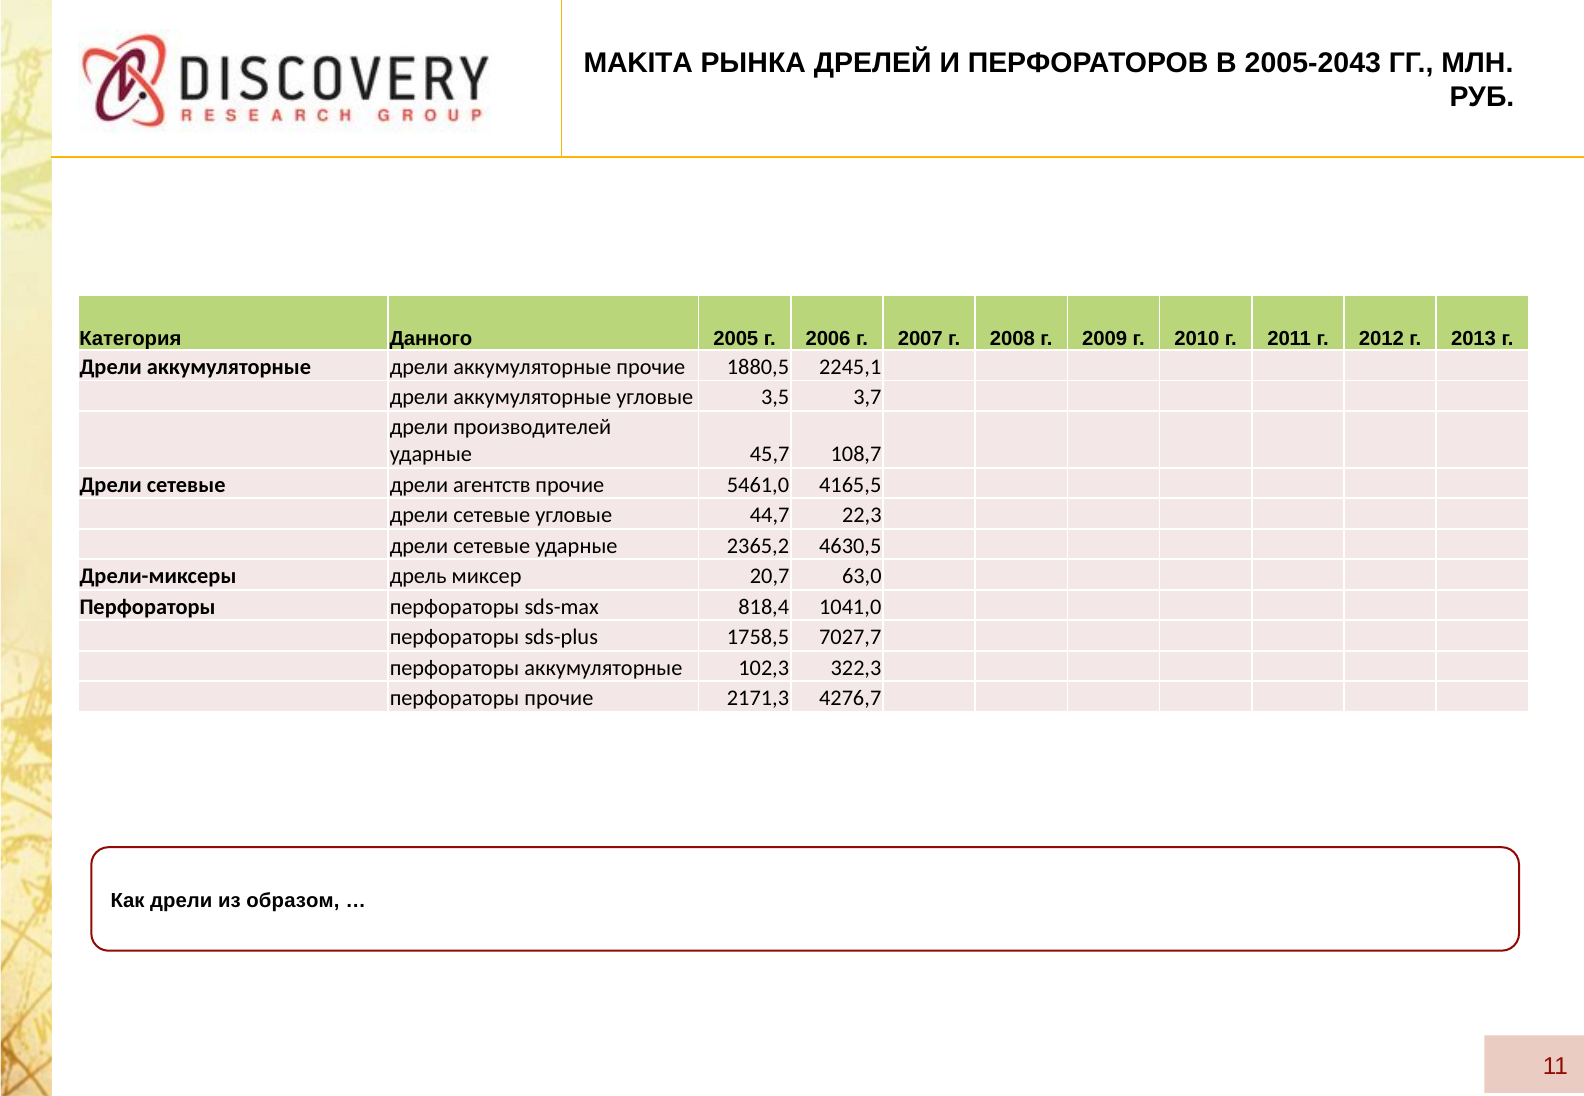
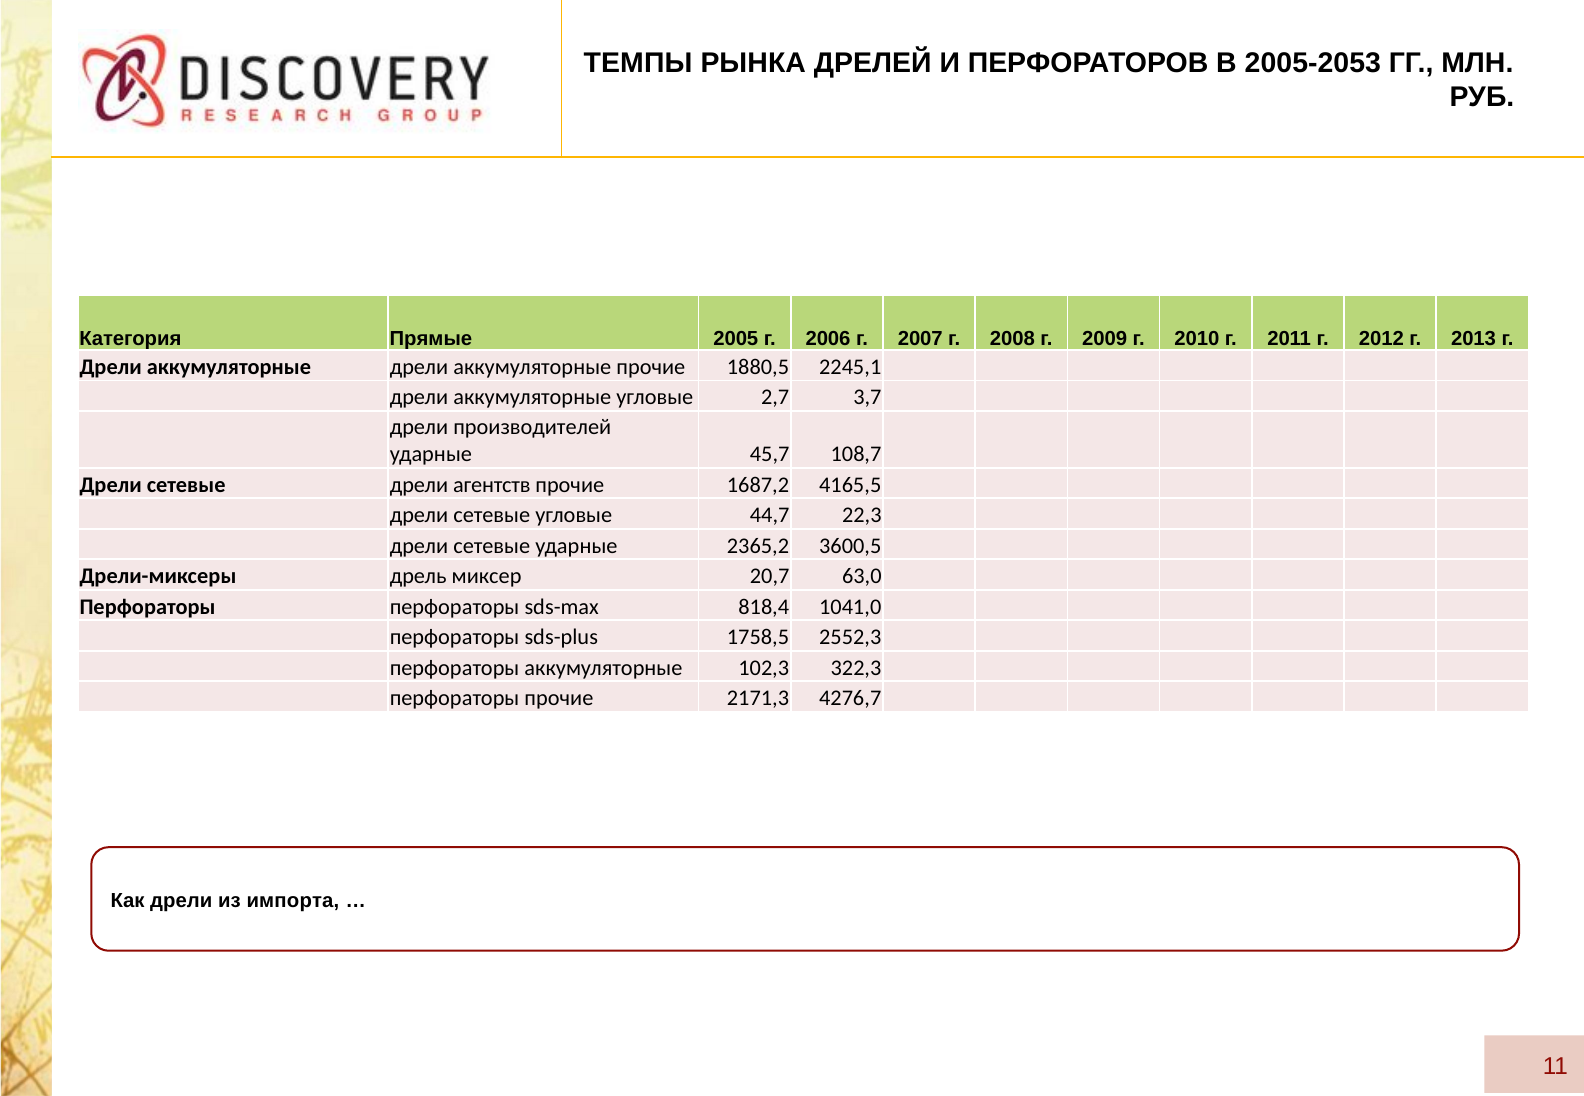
MAKITA: MAKITA -> ТЕМПЫ
2005-2043: 2005-2043 -> 2005-2053
Данного: Данного -> Прямые
3,5: 3,5 -> 2,7
5461,0: 5461,0 -> 1687,2
4630,5: 4630,5 -> 3600,5
7027,7: 7027,7 -> 2552,3
образом: образом -> импорта
